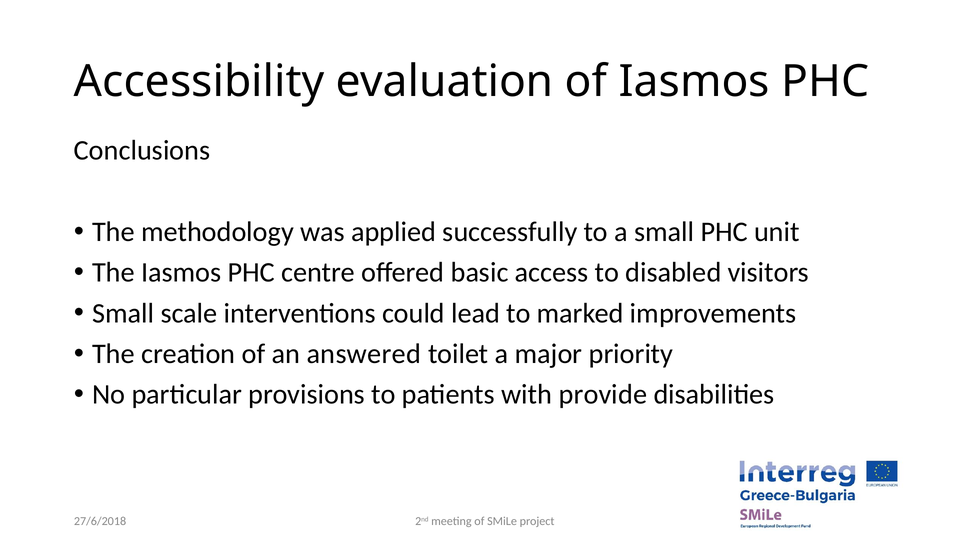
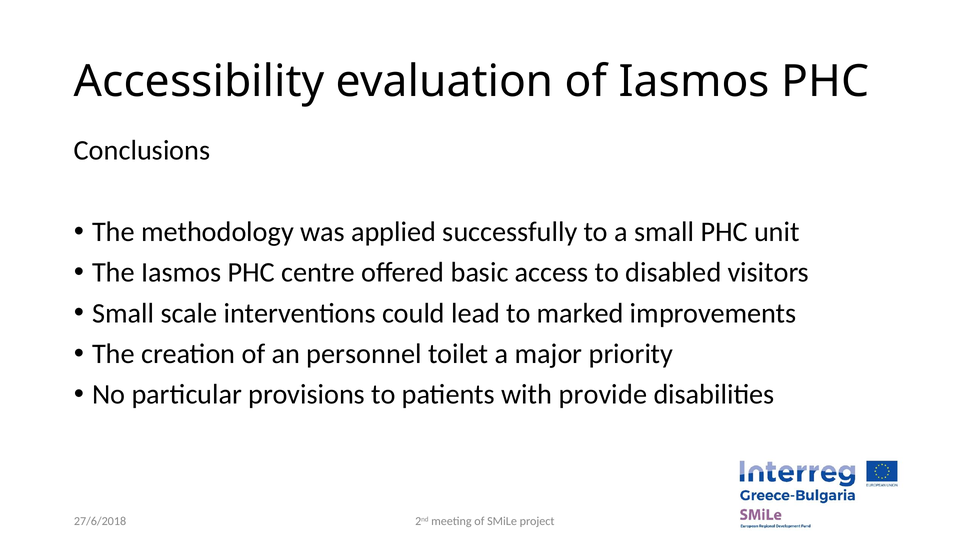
answered: answered -> personnel
